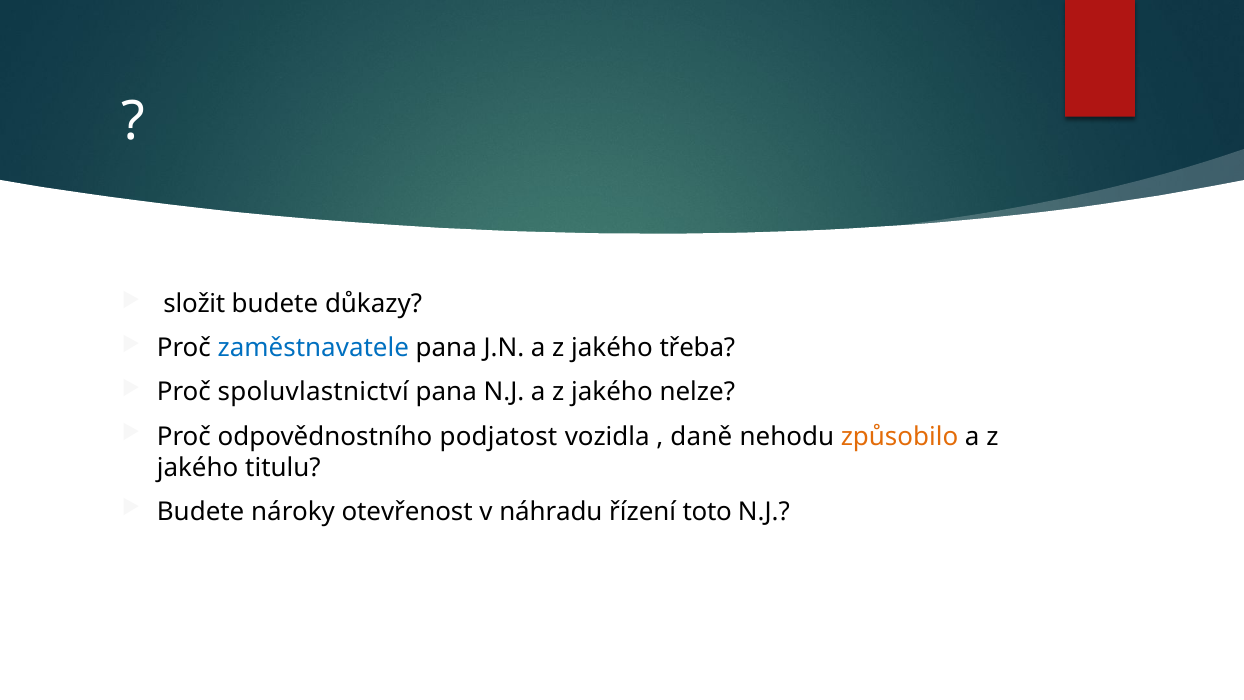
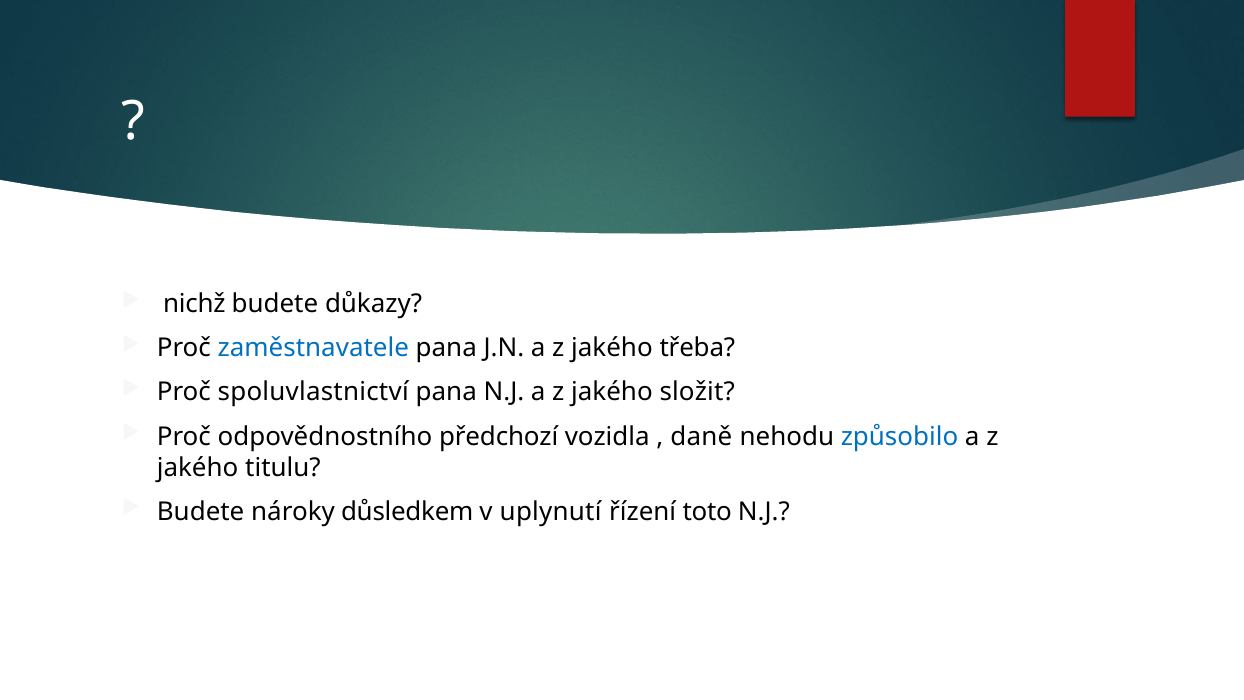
složit: složit -> nichž
nelze: nelze -> složit
podjatost: podjatost -> předchozí
způsobilo colour: orange -> blue
otevřenost: otevřenost -> důsledkem
náhradu: náhradu -> uplynutí
